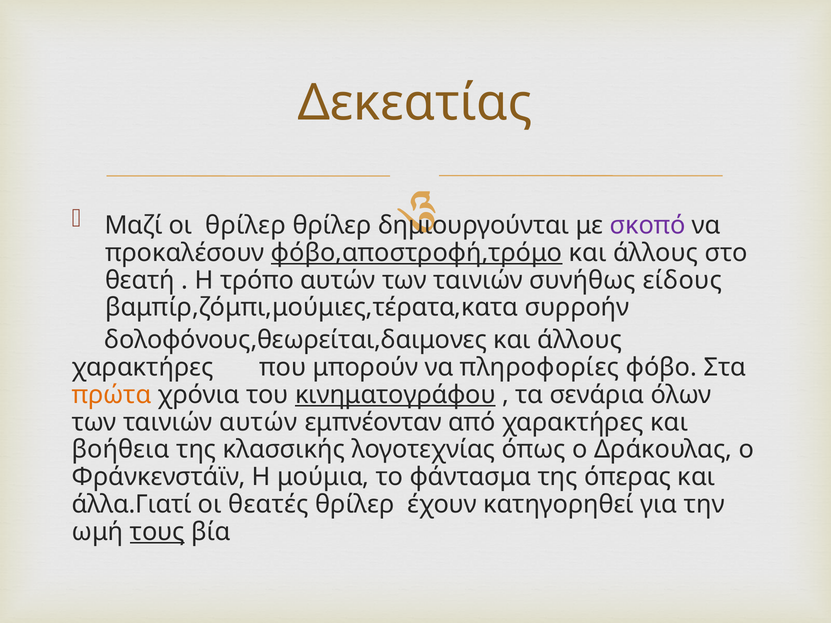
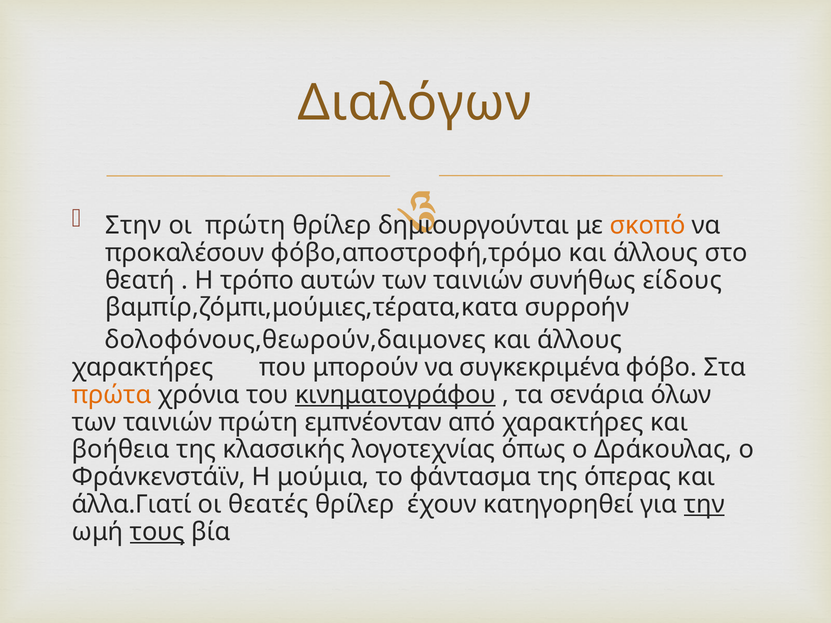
Δεκεατίας: Δεκεατίας -> Διαλόγων
Μαζί: Μαζί -> Στην
οι θρίλερ: θρίλερ -> πρώτη
σκοπό colour: purple -> orange
φόβο,αποστροφή,τρόμο underline: present -> none
δολοφόνους,θεωρείται,δαιμονες: δολοφόνους,θεωρείται,δαιμονες -> δολοφόνους,θεωρούν,δαιμονες
πληροφορίες: πληροφορίες -> συγκεκριμένα
ταινιών αυτών: αυτών -> πρώτη
την underline: none -> present
